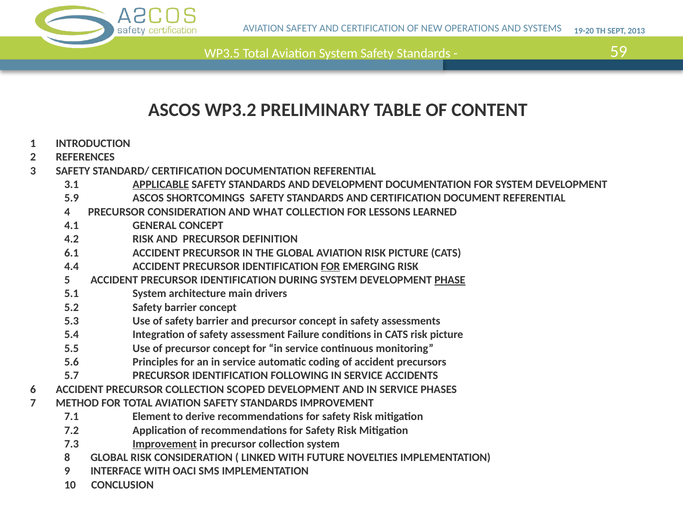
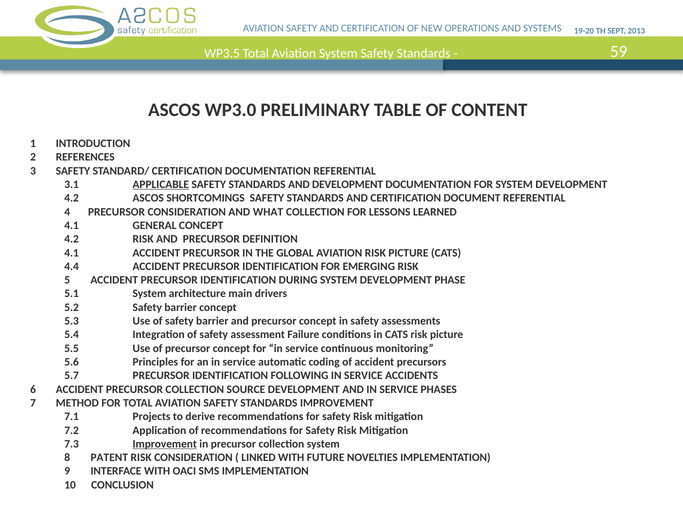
WP3.2: WP3.2 -> WP3.0
5.9 at (72, 198): 5.9 -> 4.2
6.1 at (72, 253): 6.1 -> 4.1
FOR at (330, 267) underline: present -> none
PHASE underline: present -> none
SCOPED: SCOPED -> SOURCE
Element: Element -> Projects
8 GLOBAL: GLOBAL -> PATENT
